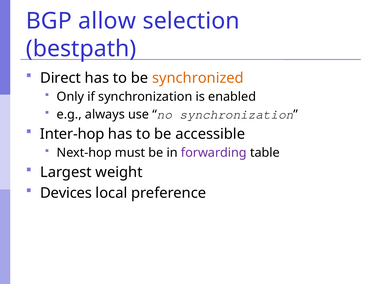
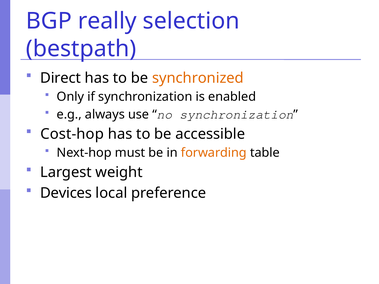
allow: allow -> really
Inter-hop: Inter-hop -> Cost-hop
forwarding colour: purple -> orange
